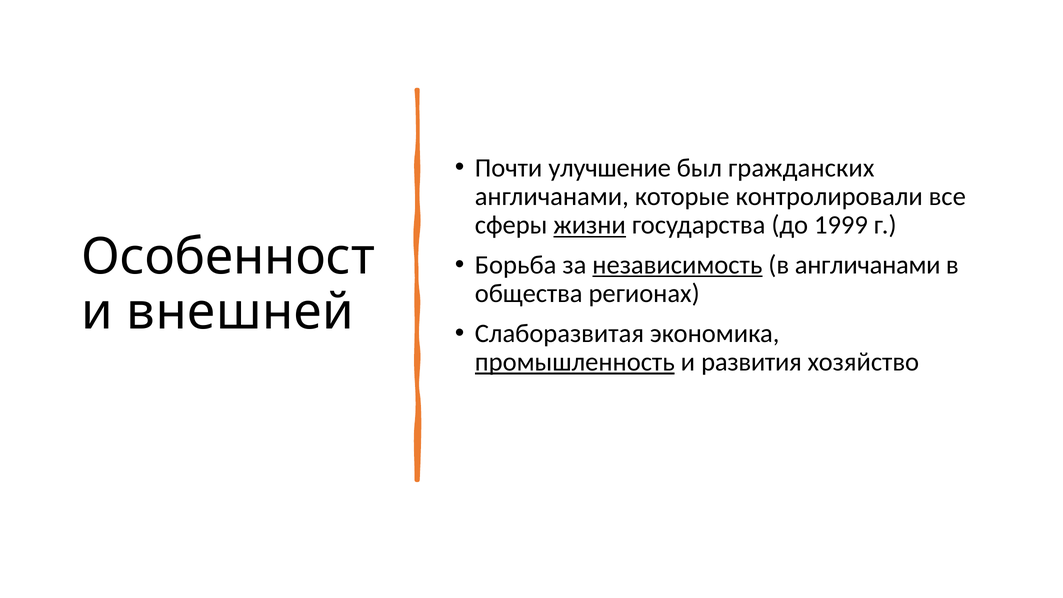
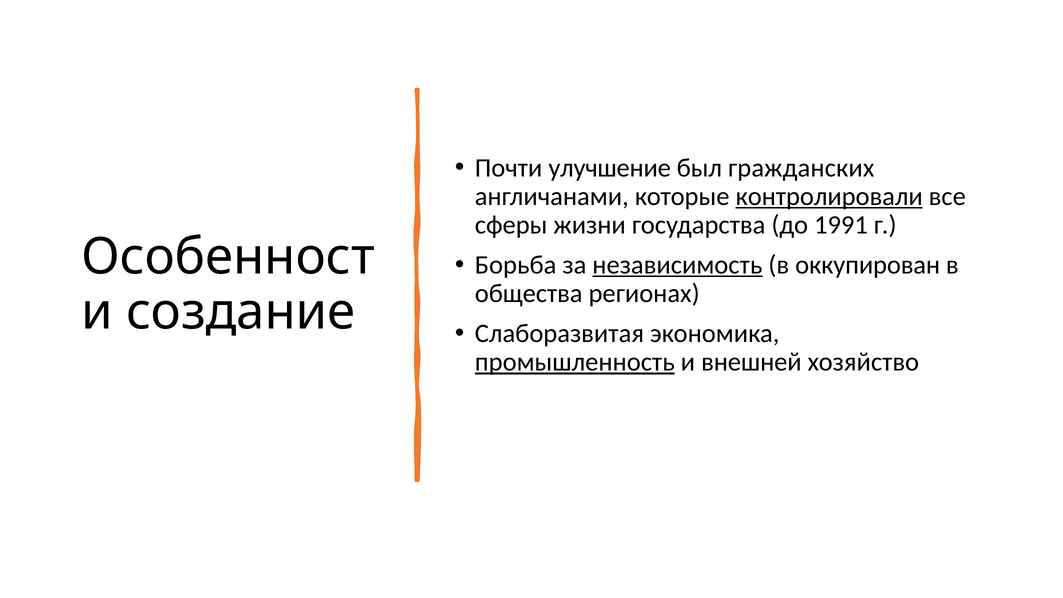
контролировали underline: none -> present
жизни underline: present -> none
1999: 1999 -> 1991
в англичанами: англичанами -> оккупирован
внешней: внешней -> создание
развития: развития -> внешней
